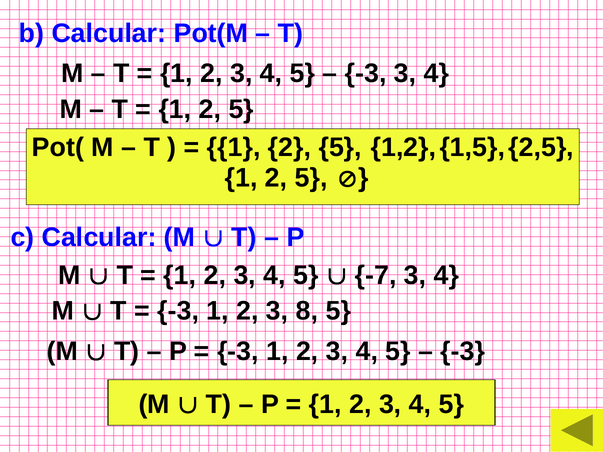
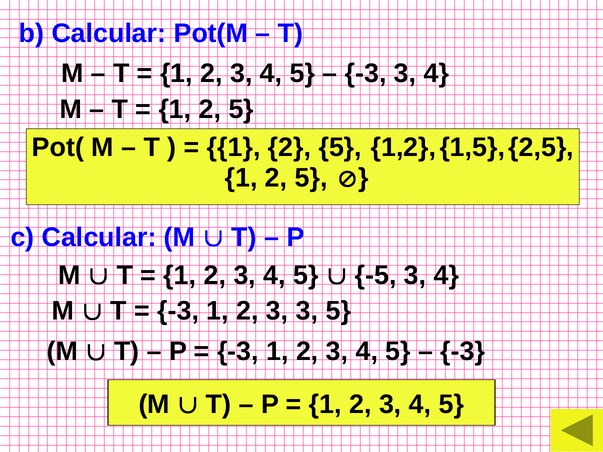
-7: -7 -> -5
3 8: 8 -> 3
